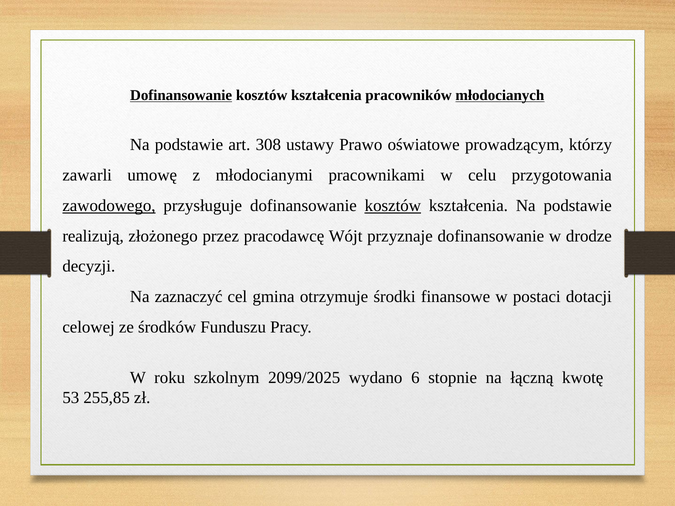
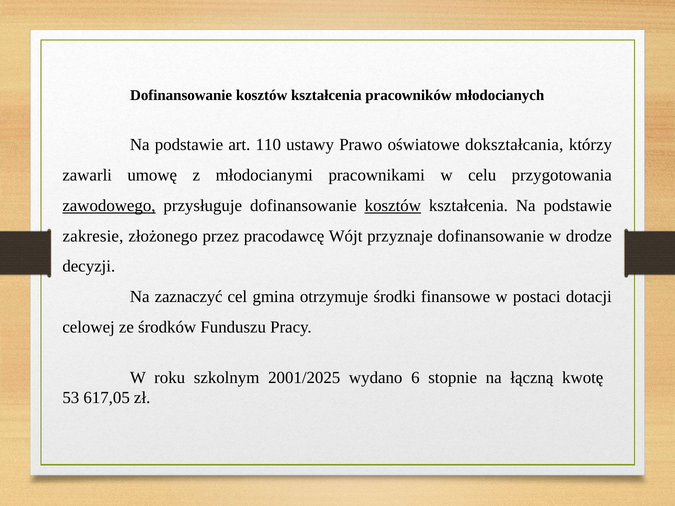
Dofinansowanie at (181, 95) underline: present -> none
młodocianych underline: present -> none
308: 308 -> 110
prowadzącym: prowadzącym -> dokształcania
realizują: realizują -> zakresie
2099/2025: 2099/2025 -> 2001/2025
255,85: 255,85 -> 617,05
